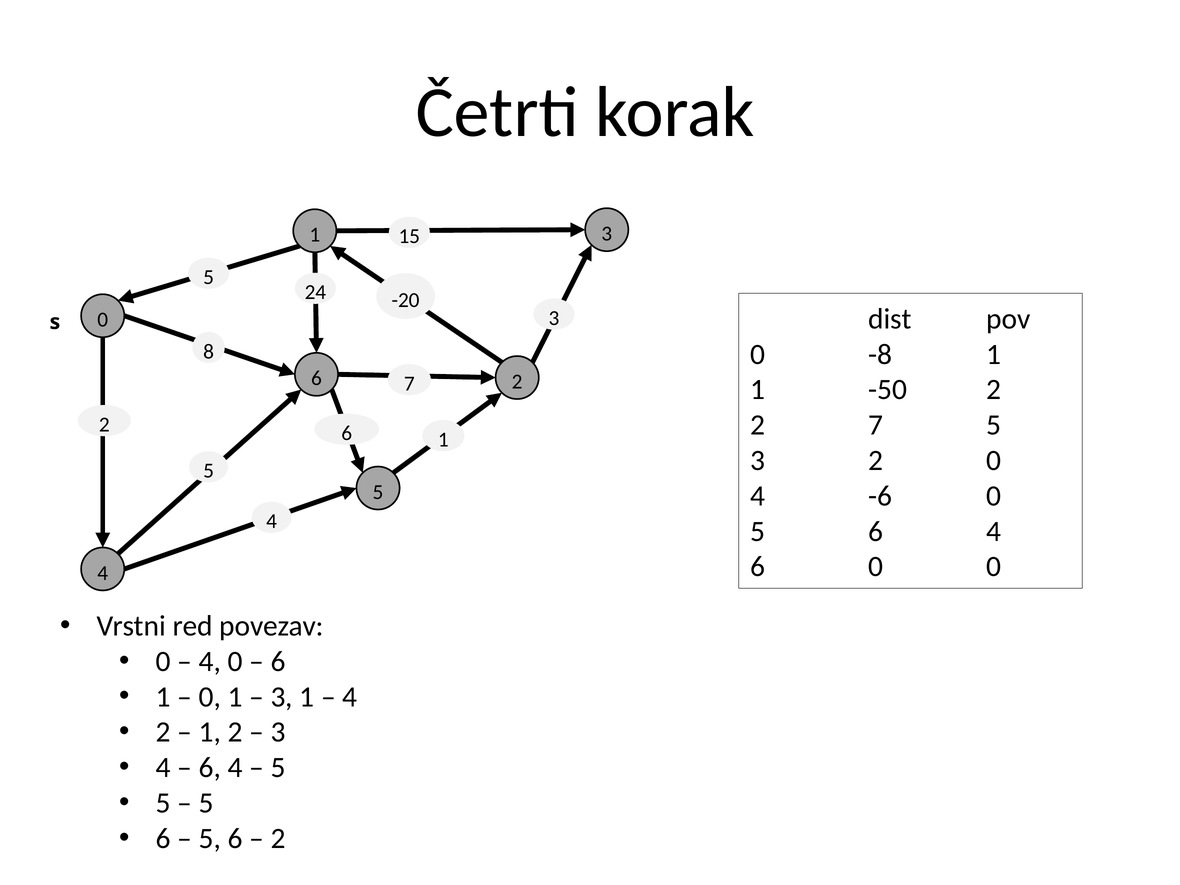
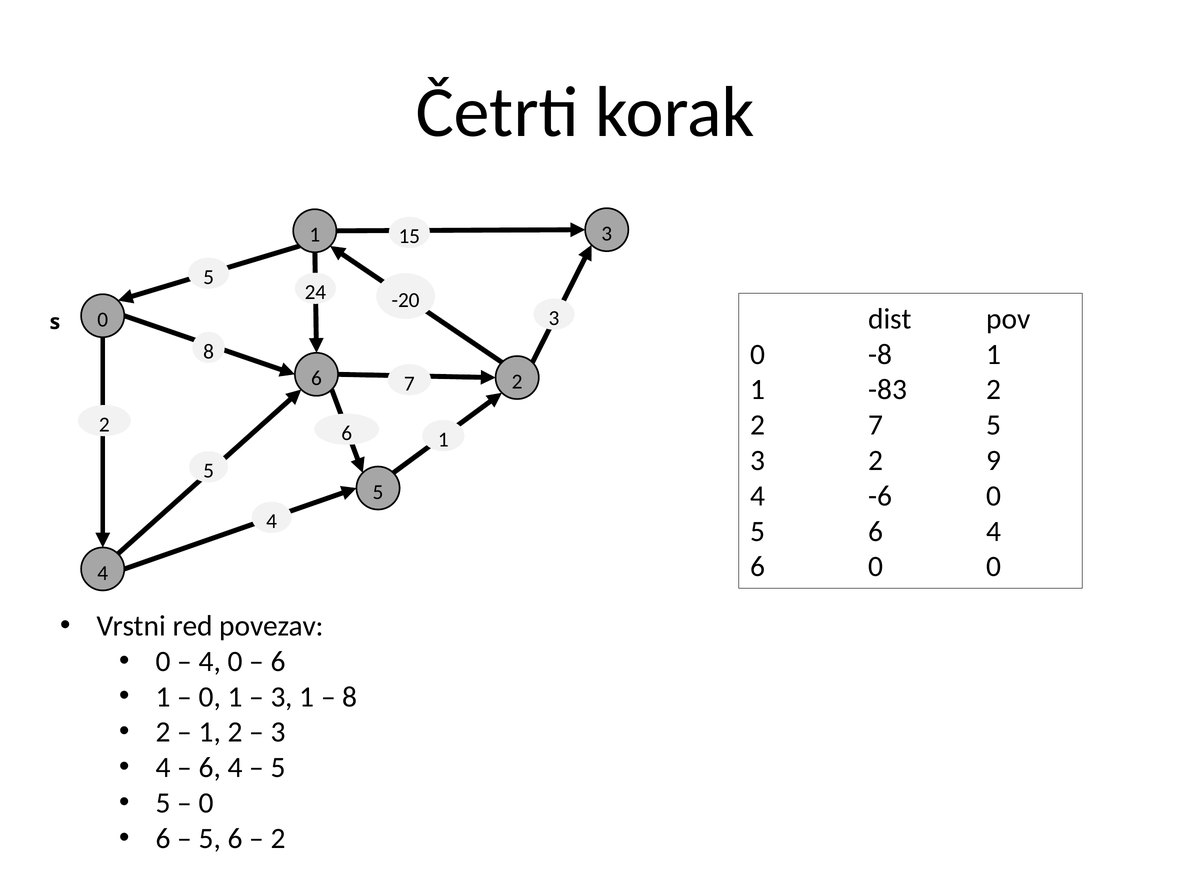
-50: -50 -> -83
2 0: 0 -> 9
4 at (350, 697): 4 -> 8
5 at (206, 803): 5 -> 0
